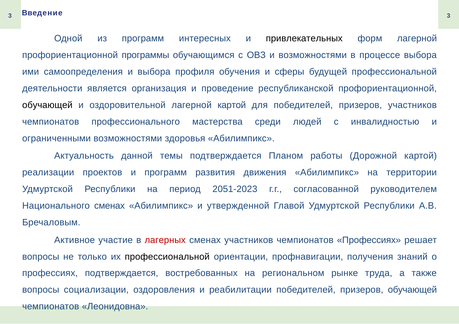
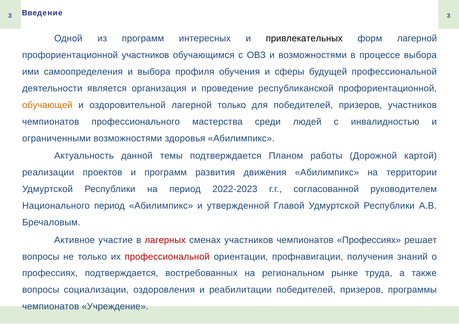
профориентационной программы: программы -> участников
обучающей at (47, 105) colour: black -> orange
лагерной картой: картой -> только
2051-2023: 2051-2023 -> 2022-2023
Национального сменах: сменах -> период
профессиональной at (167, 257) colour: black -> red
призеров обучающей: обучающей -> программы
Леонидовна: Леонидовна -> Учреждение
